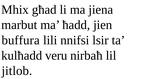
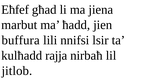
Mhix: Mhix -> Eħfef
veru: veru -> rajja
